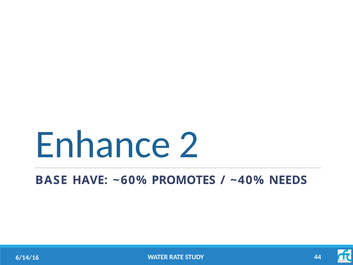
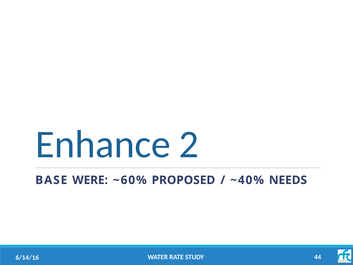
HAVE: HAVE -> WERE
PROMOTES: PROMOTES -> PROPOSED
